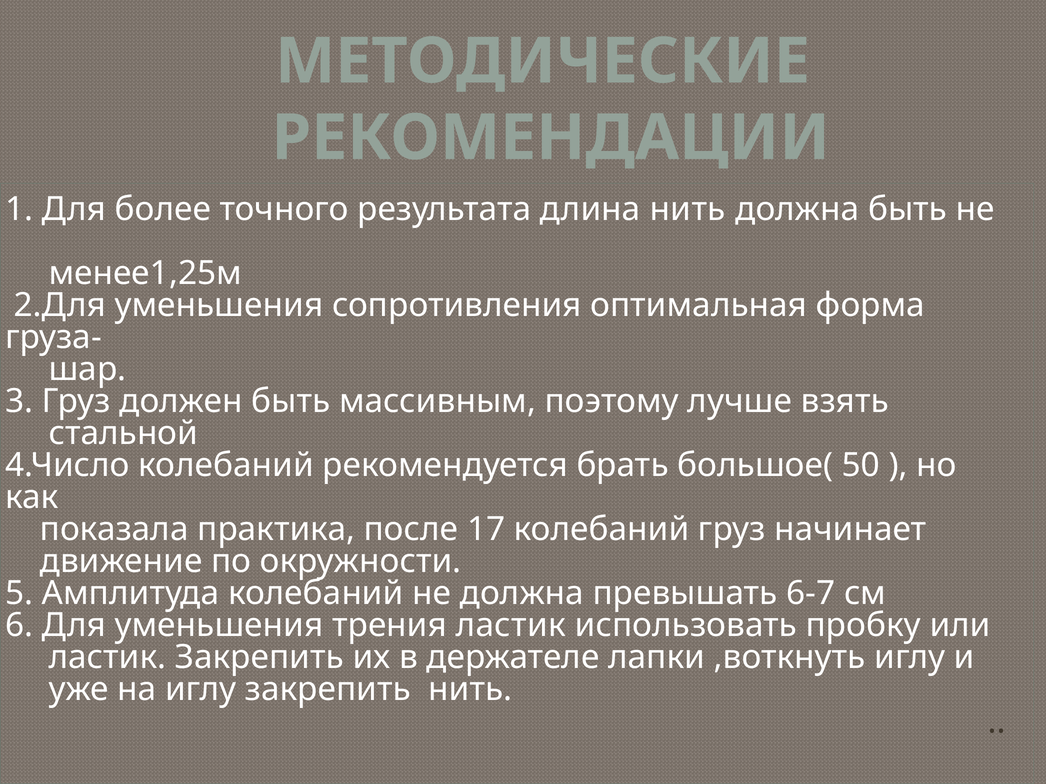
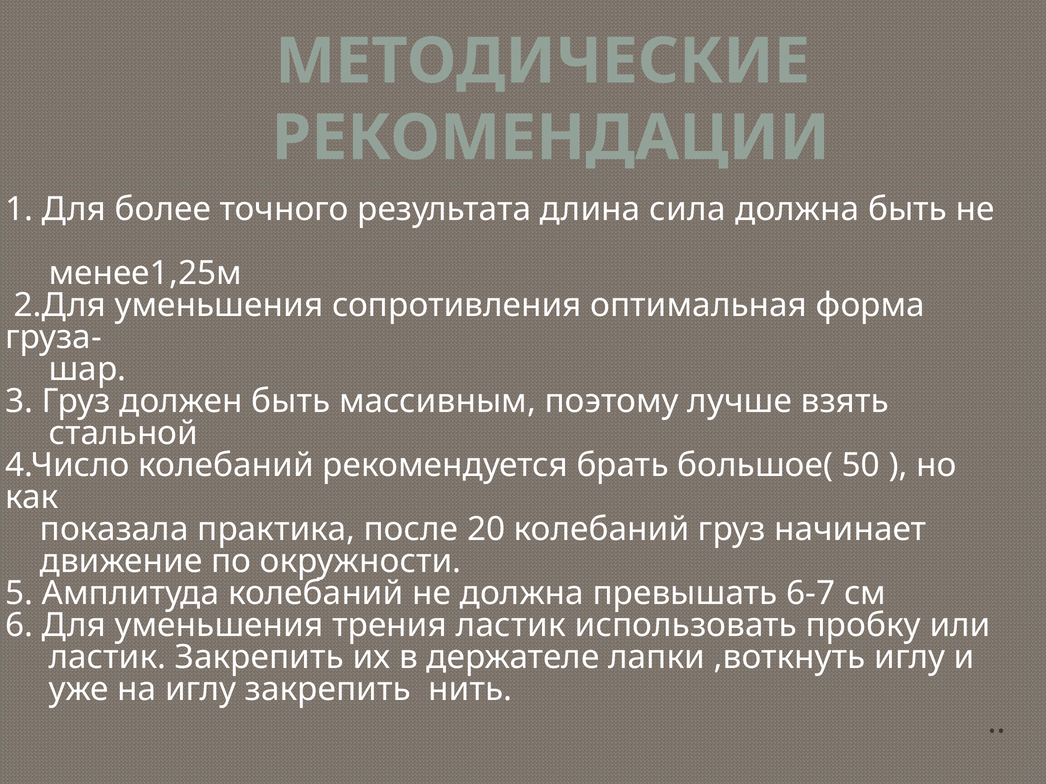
длина нить: нить -> сила
17: 17 -> 20
